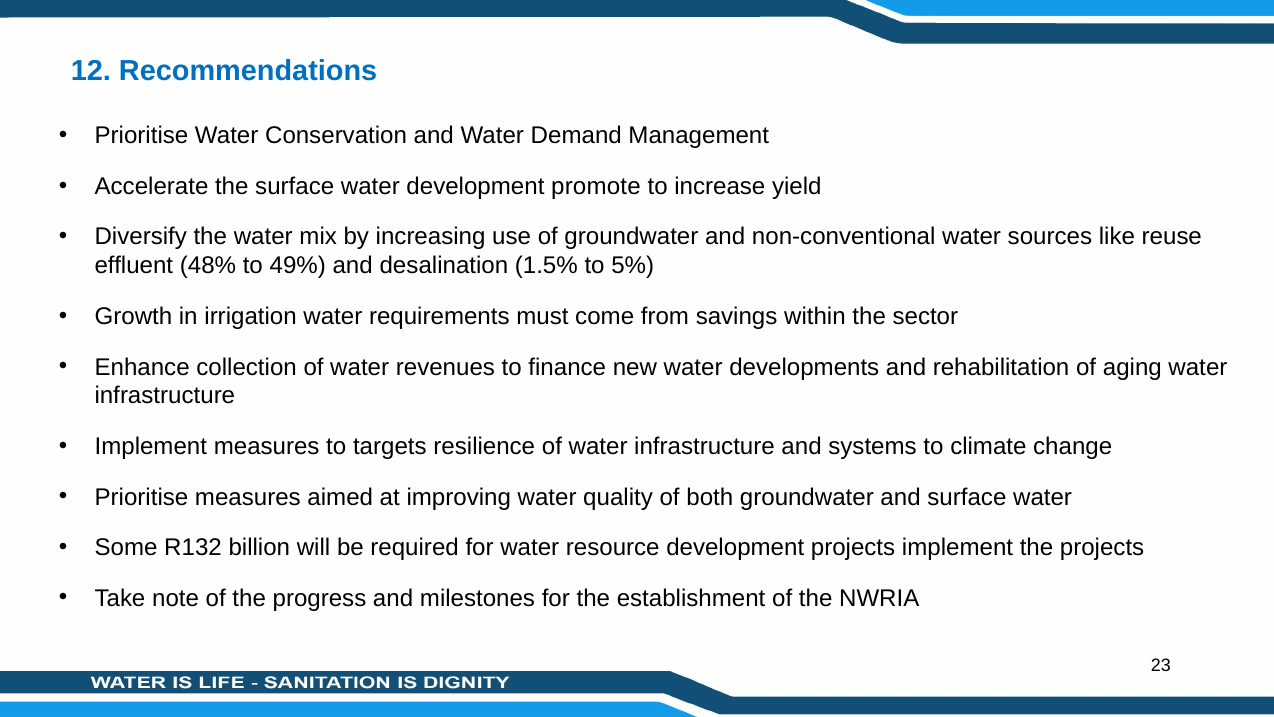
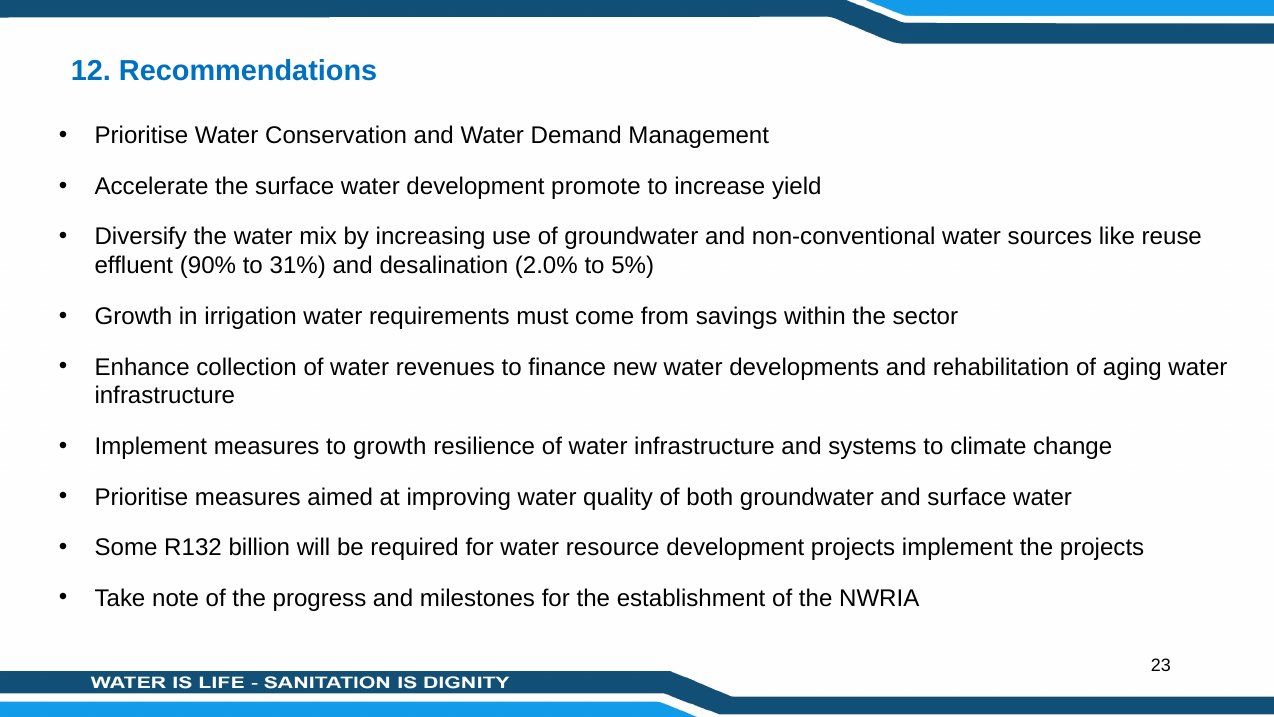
48%: 48% -> 90%
49%: 49% -> 31%
1.5%: 1.5% -> 2.0%
to targets: targets -> growth
